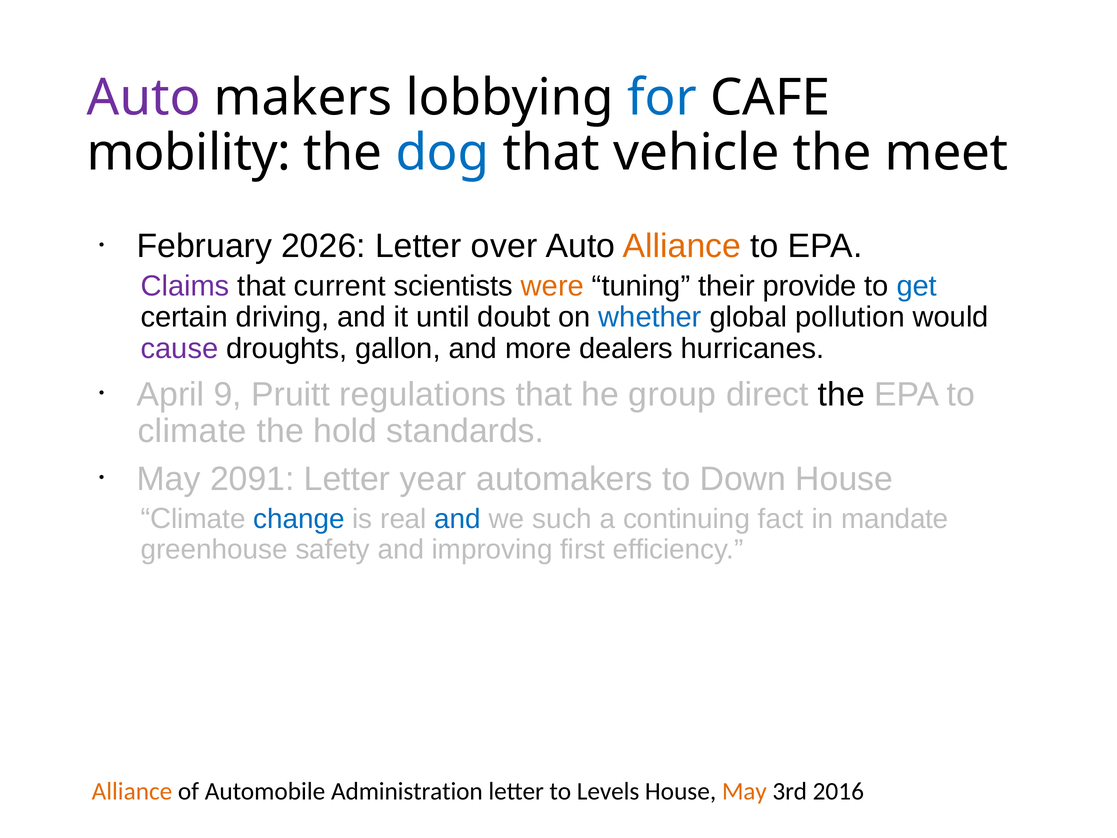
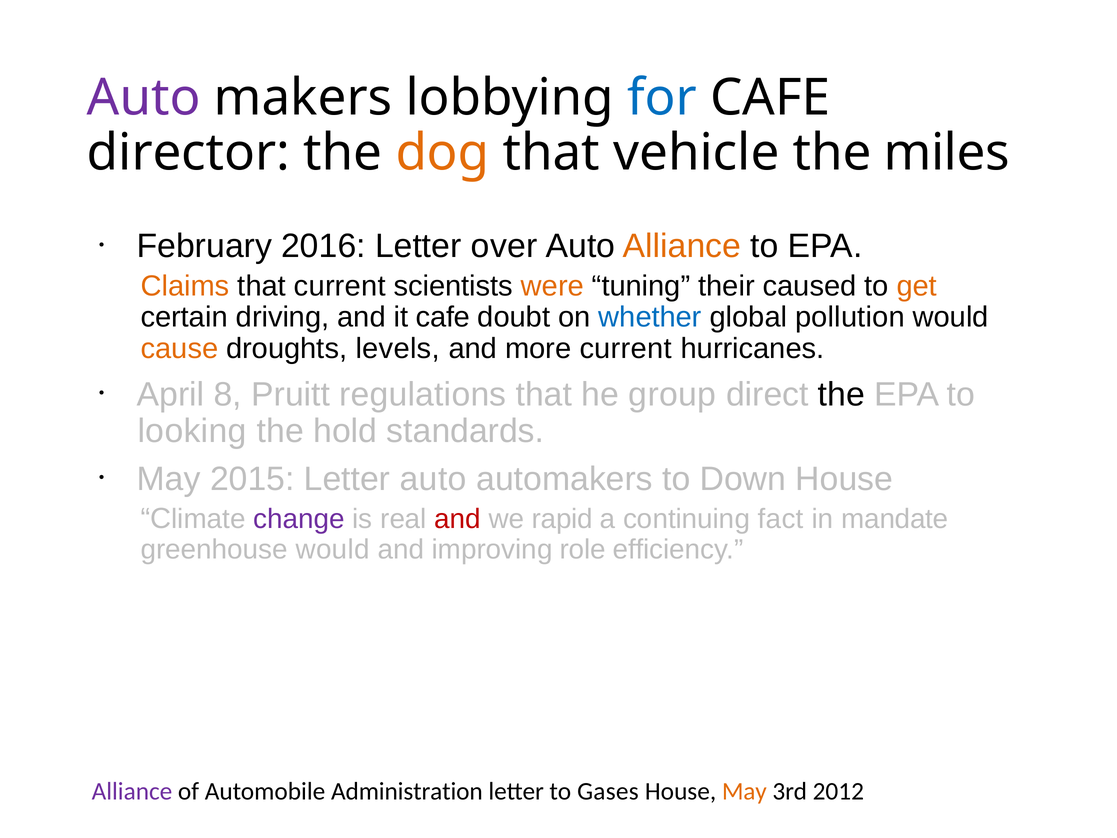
mobility: mobility -> director
dog colour: blue -> orange
meet: meet -> miles
2026: 2026 -> 2016
Claims colour: purple -> orange
provide: provide -> caused
get colour: blue -> orange
it until: until -> cafe
cause colour: purple -> orange
gallon: gallon -> levels
more dealers: dealers -> current
9: 9 -> 8
climate at (192, 431): climate -> looking
2091: 2091 -> 2015
Letter year: year -> auto
change colour: blue -> purple
and at (458, 519) colour: blue -> red
such: such -> rapid
greenhouse safety: safety -> would
first: first -> role
Alliance at (132, 791) colour: orange -> purple
Levels: Levels -> Gases
2016: 2016 -> 2012
